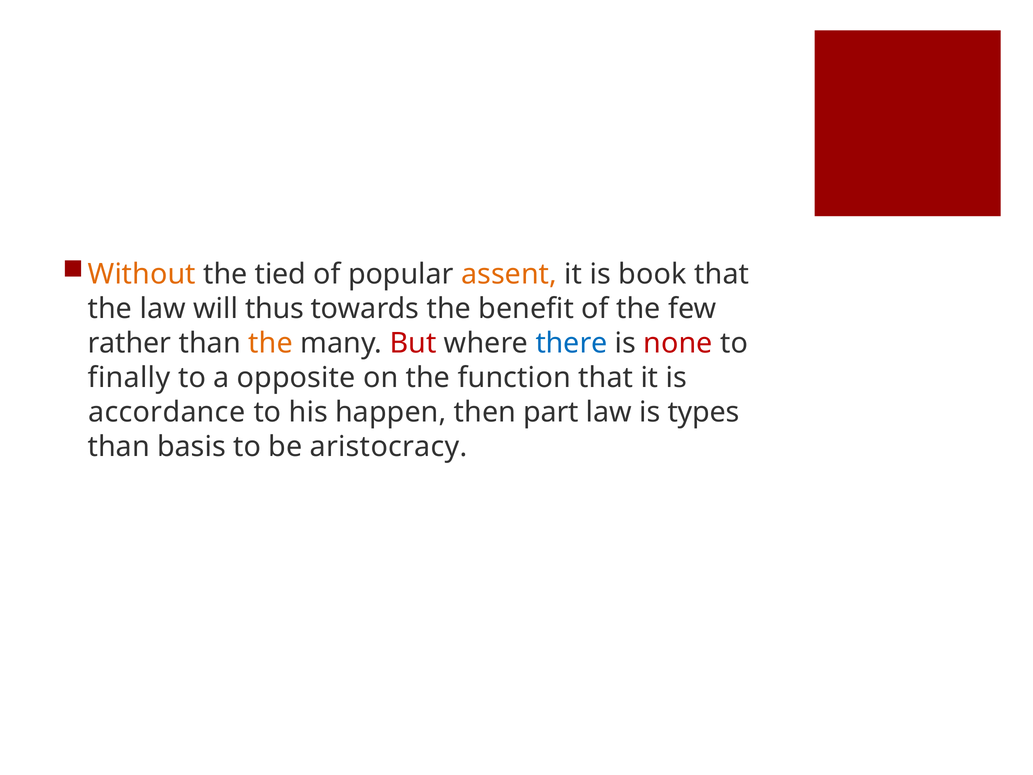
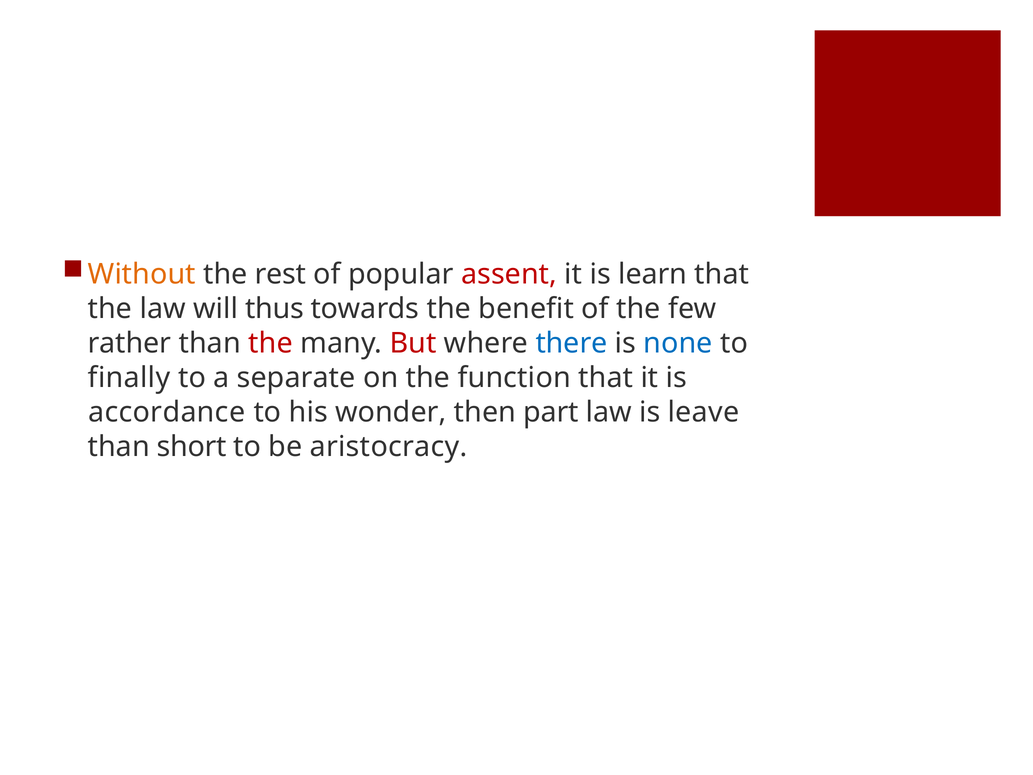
tied: tied -> rest
assent colour: orange -> red
book: book -> learn
the at (271, 343) colour: orange -> red
none colour: red -> blue
opposite: opposite -> separate
happen: happen -> wonder
types: types -> leave
basis: basis -> short
